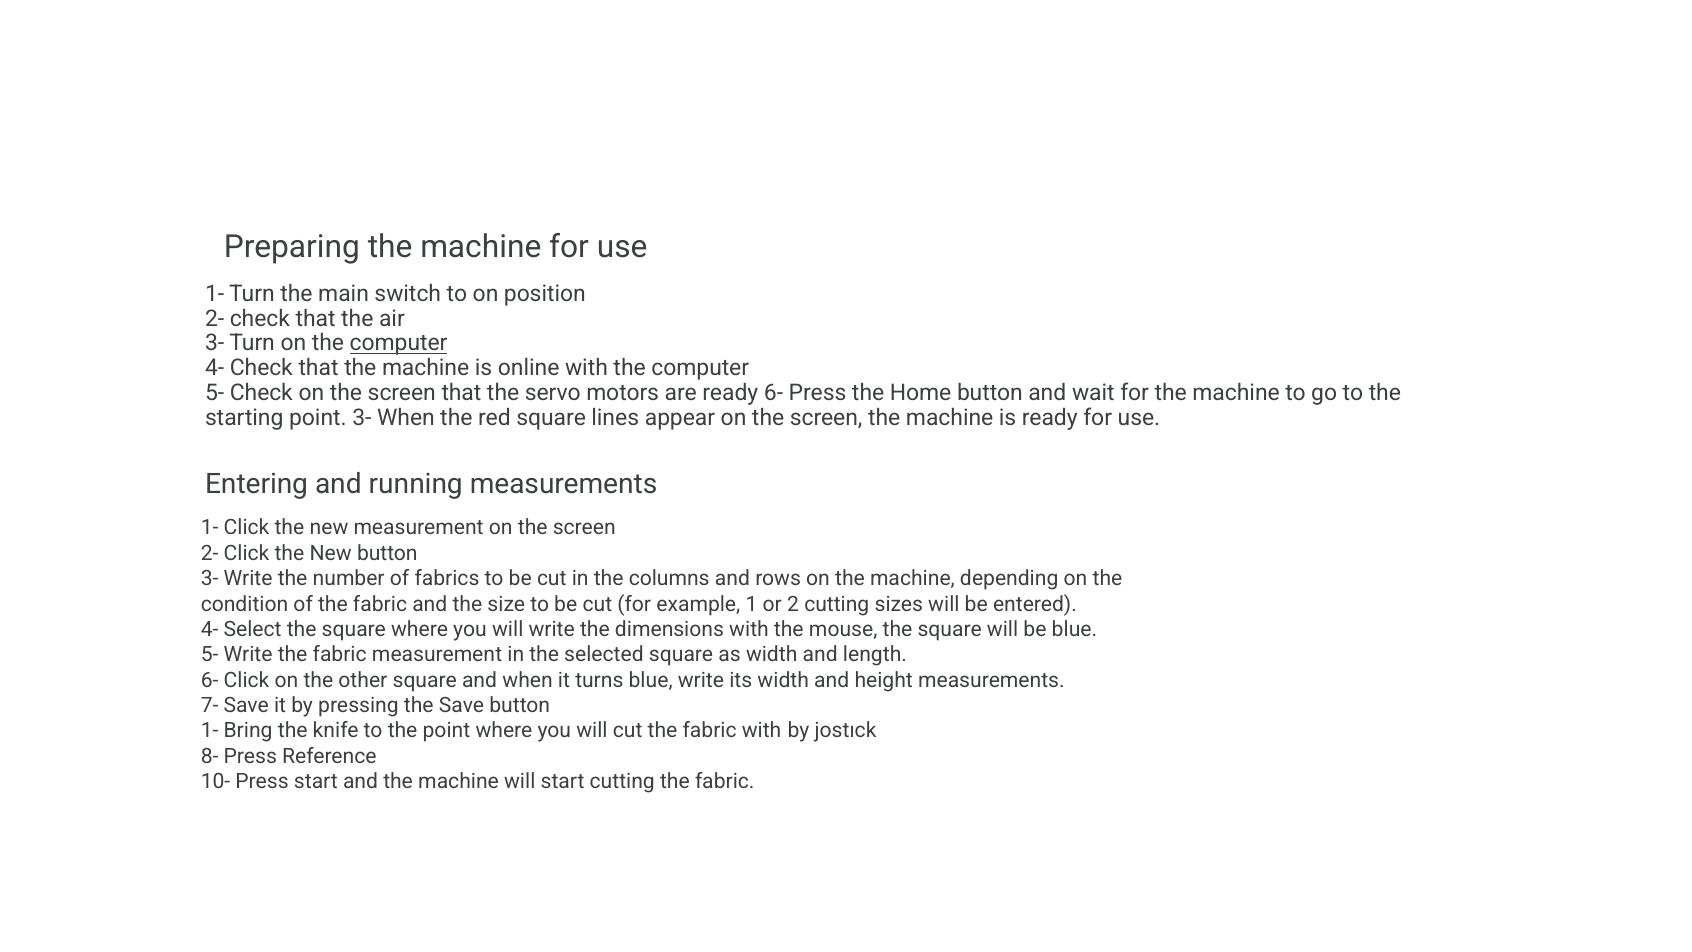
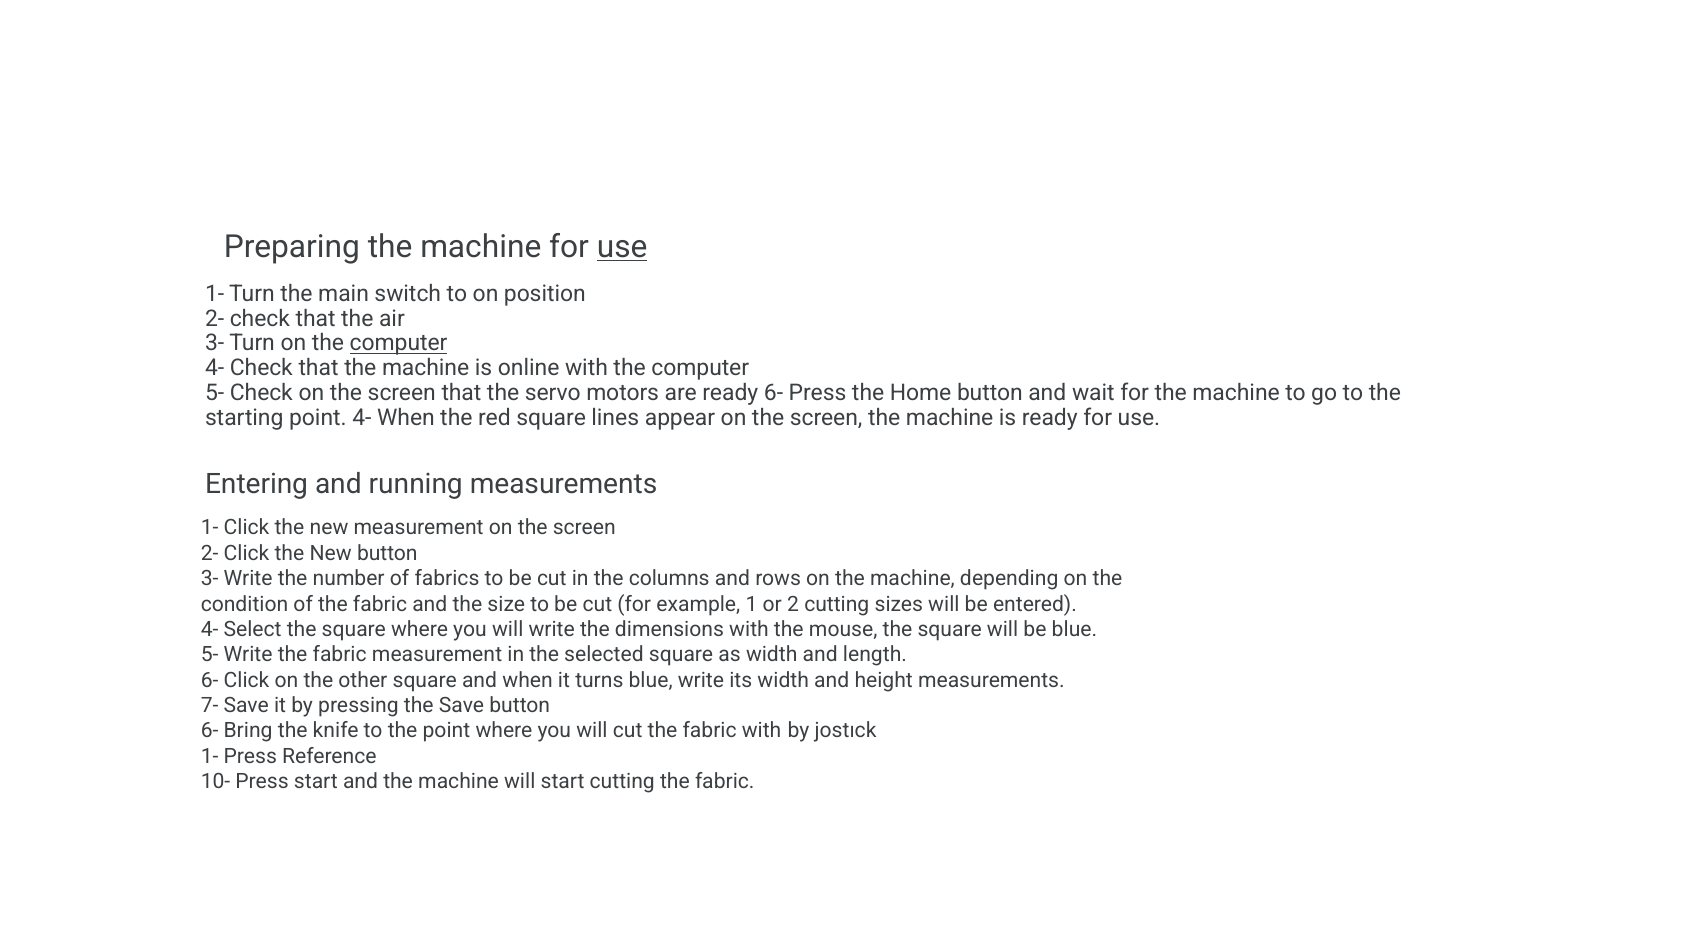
use at (622, 247) underline: none -> present
point 3-: 3- -> 4-
1- at (210, 731): 1- -> 6-
8- at (210, 756): 8- -> 1-
